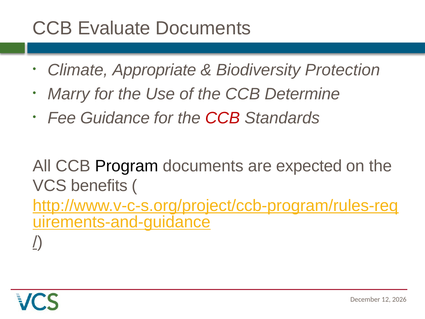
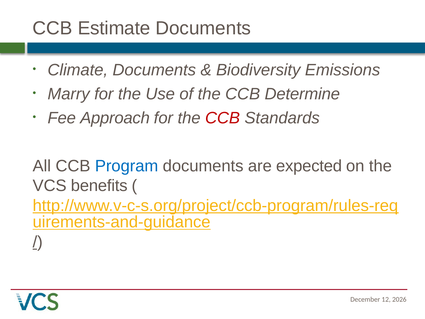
Evaluate: Evaluate -> Estimate
Climate Appropriate: Appropriate -> Documents
Protection: Protection -> Emissions
Guidance: Guidance -> Approach
Program colour: black -> blue
